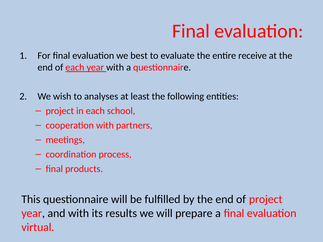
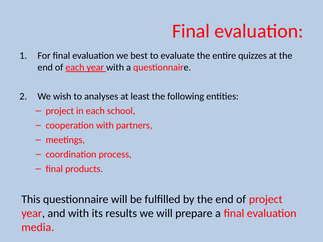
receive: receive -> quizzes
virtual: virtual -> media
